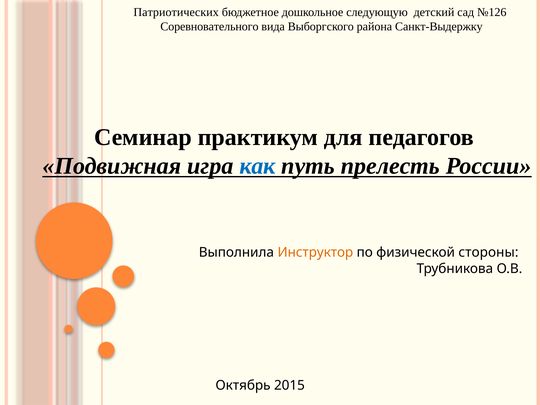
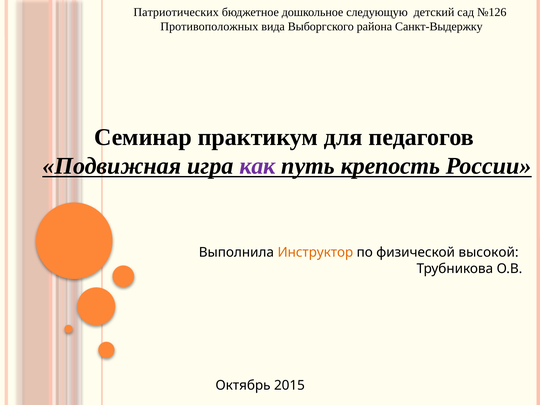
Соревновательного: Соревновательного -> Противоположных
как colour: blue -> purple
прелесть: прелесть -> крепость
стороны: стороны -> высокой
